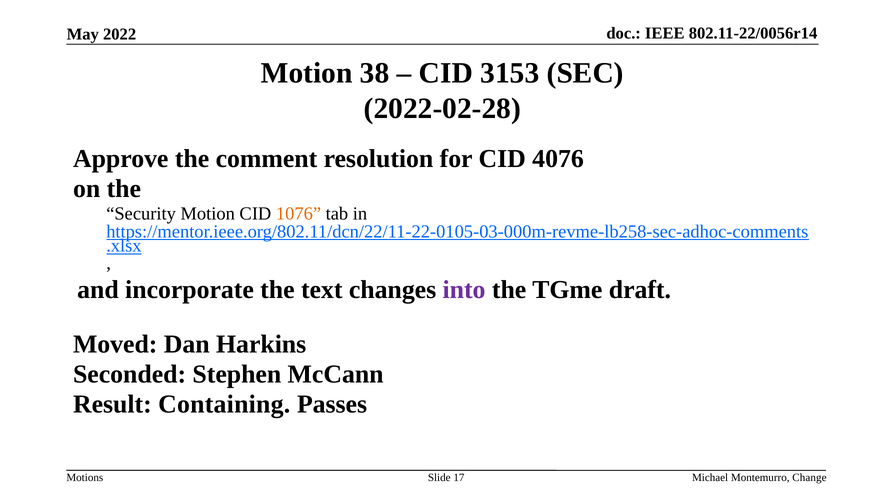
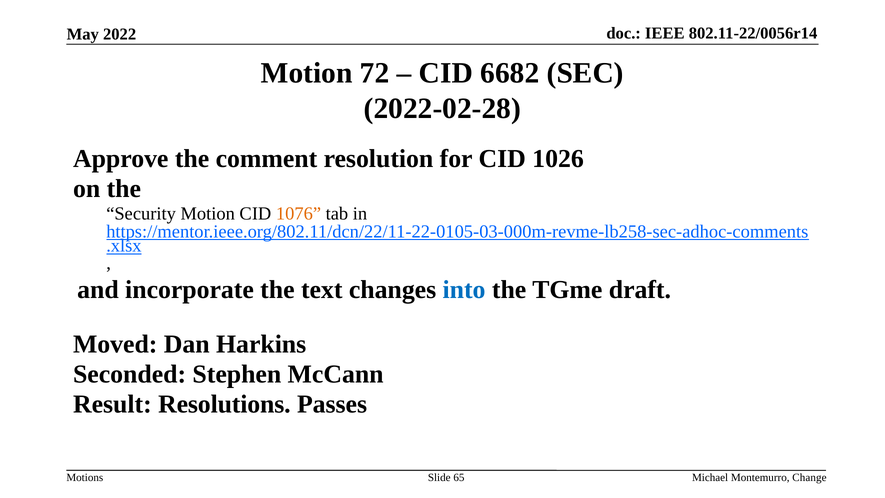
38: 38 -> 72
3153: 3153 -> 6682
4076: 4076 -> 1026
into colour: purple -> blue
Containing: Containing -> Resolutions
17: 17 -> 65
